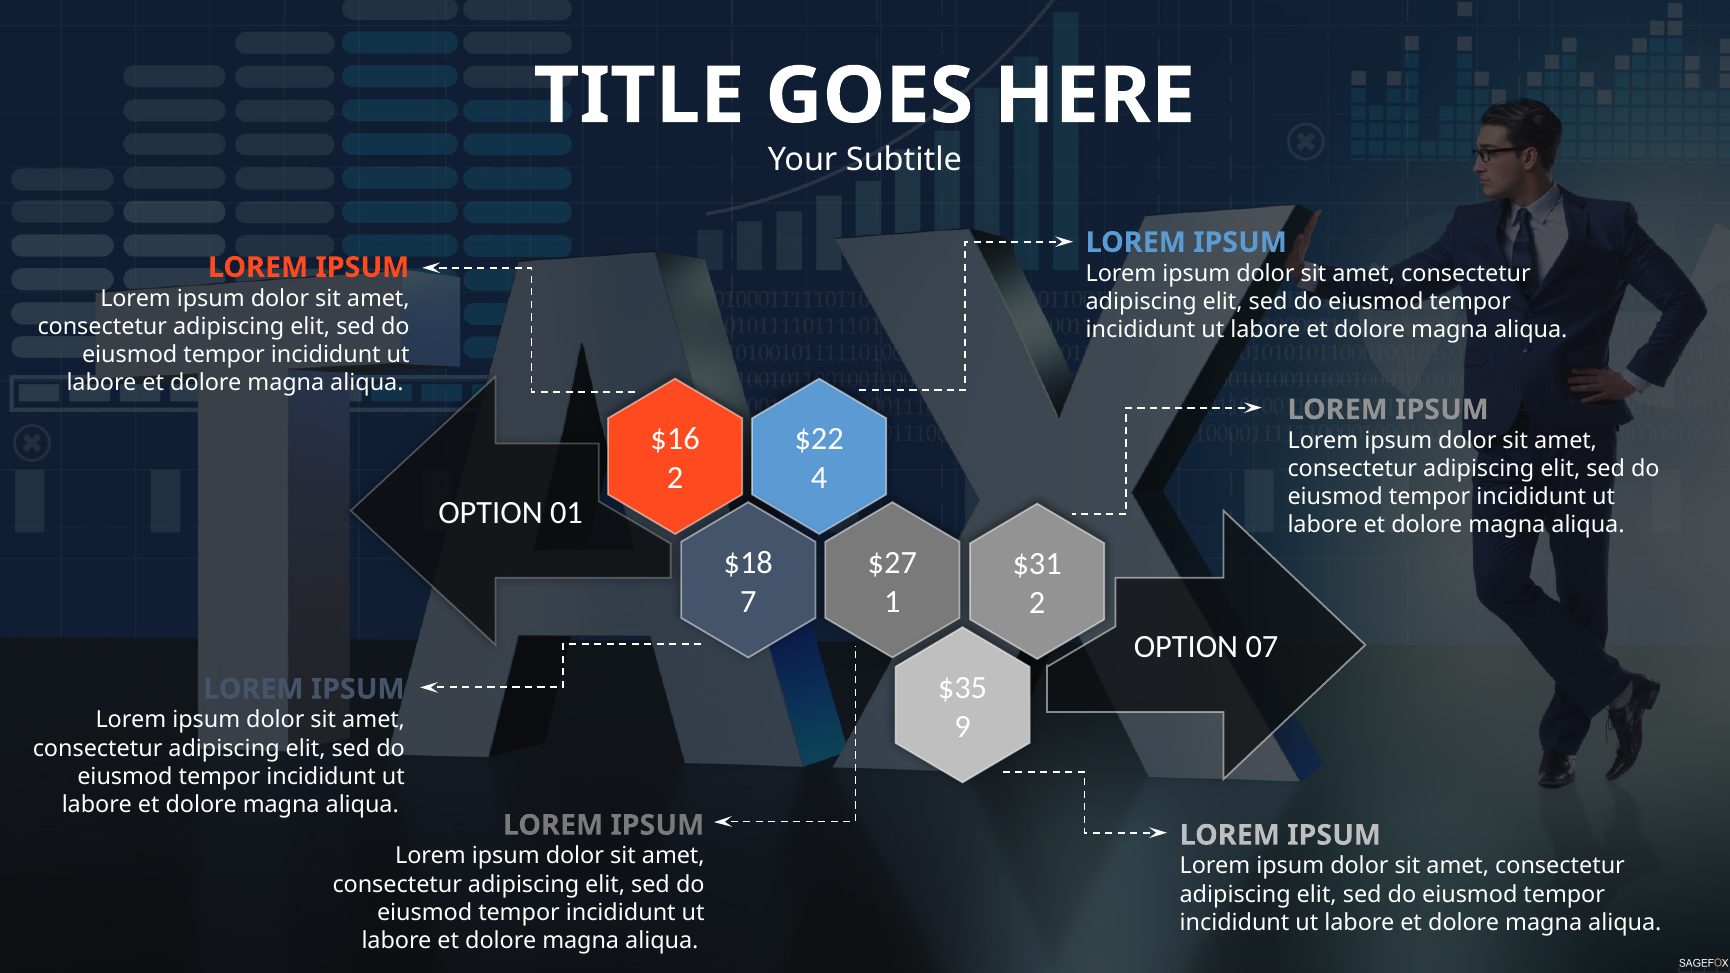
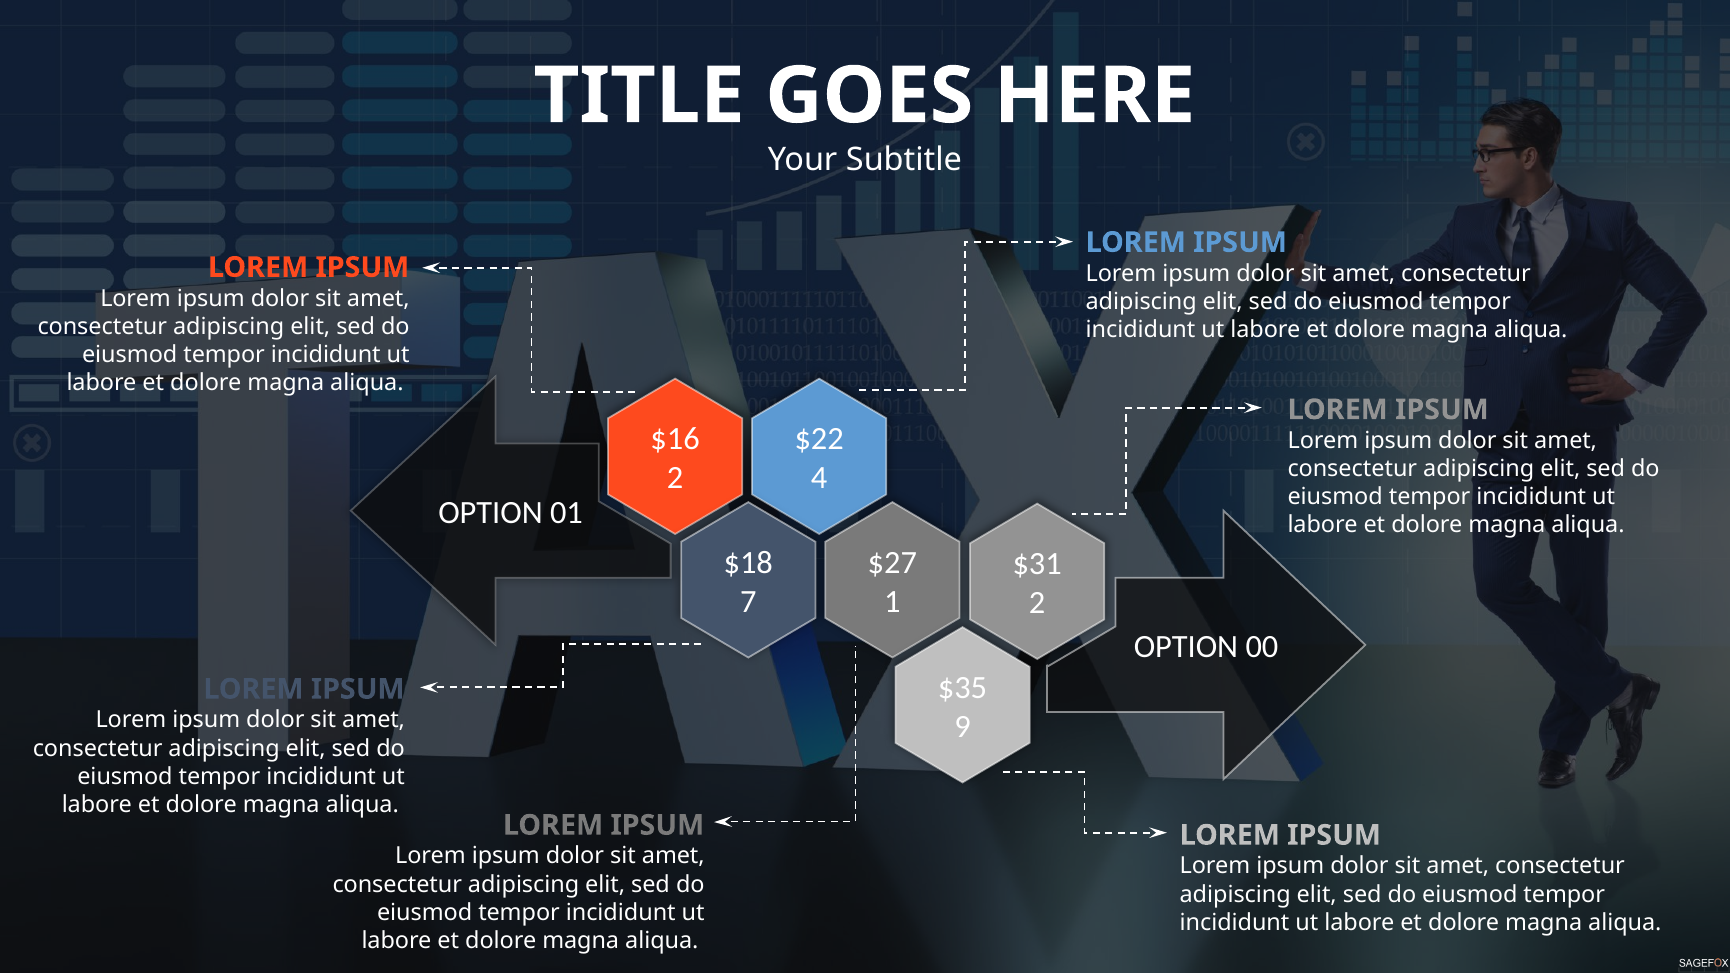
07: 07 -> 00
